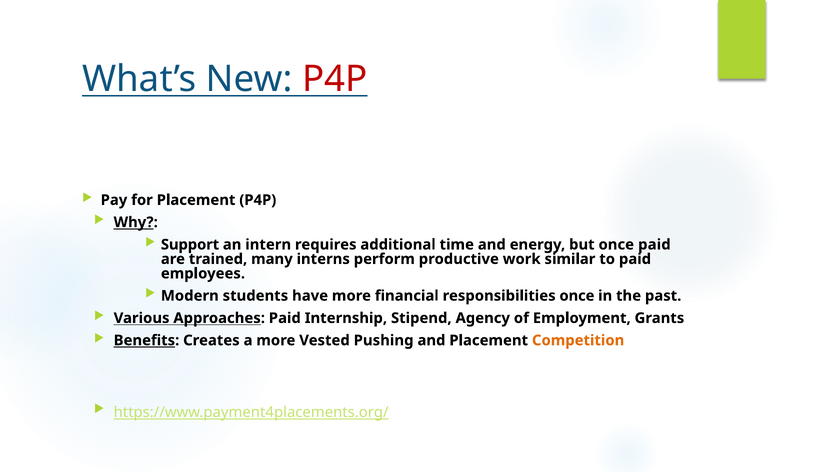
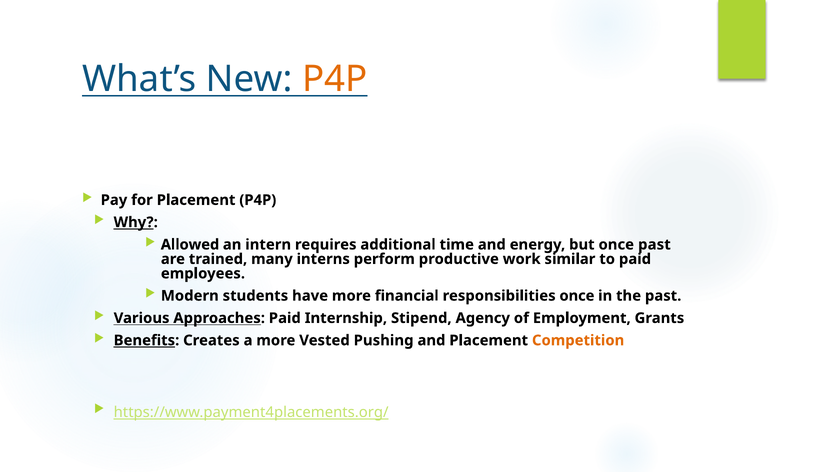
P4P at (335, 79) colour: red -> orange
Support: Support -> Allowed
once paid: paid -> past
